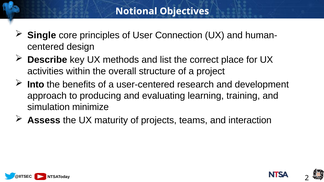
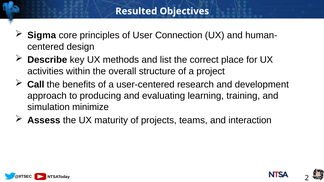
Notional: Notional -> Resulted
Single: Single -> Sigma
Into: Into -> Call
